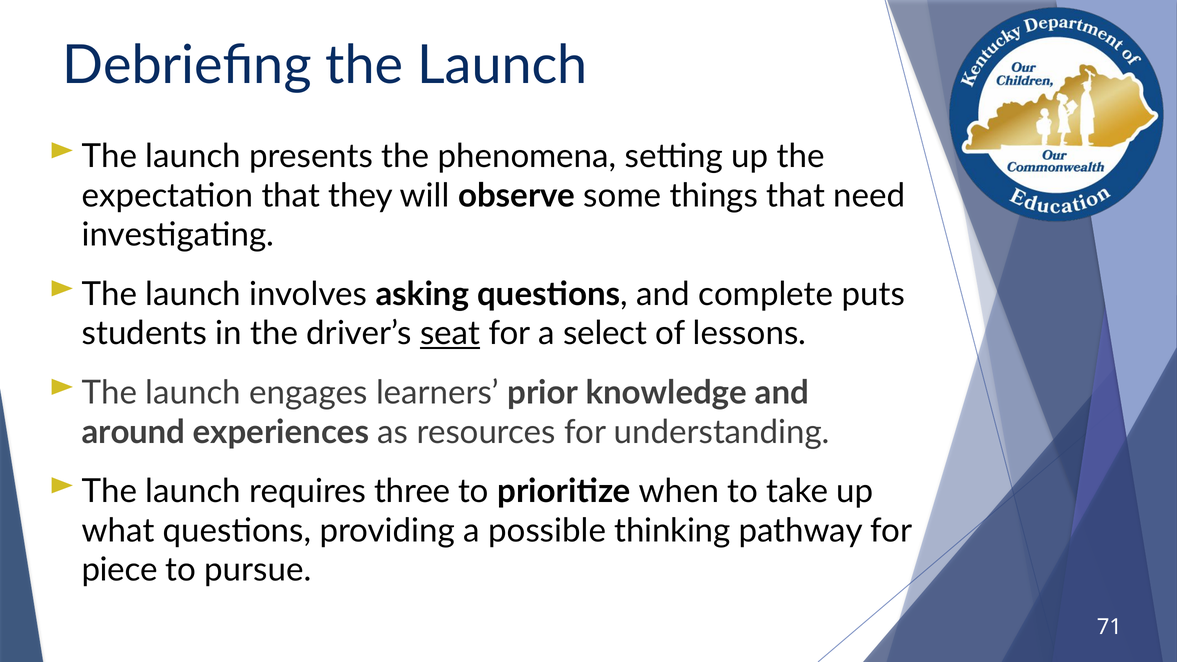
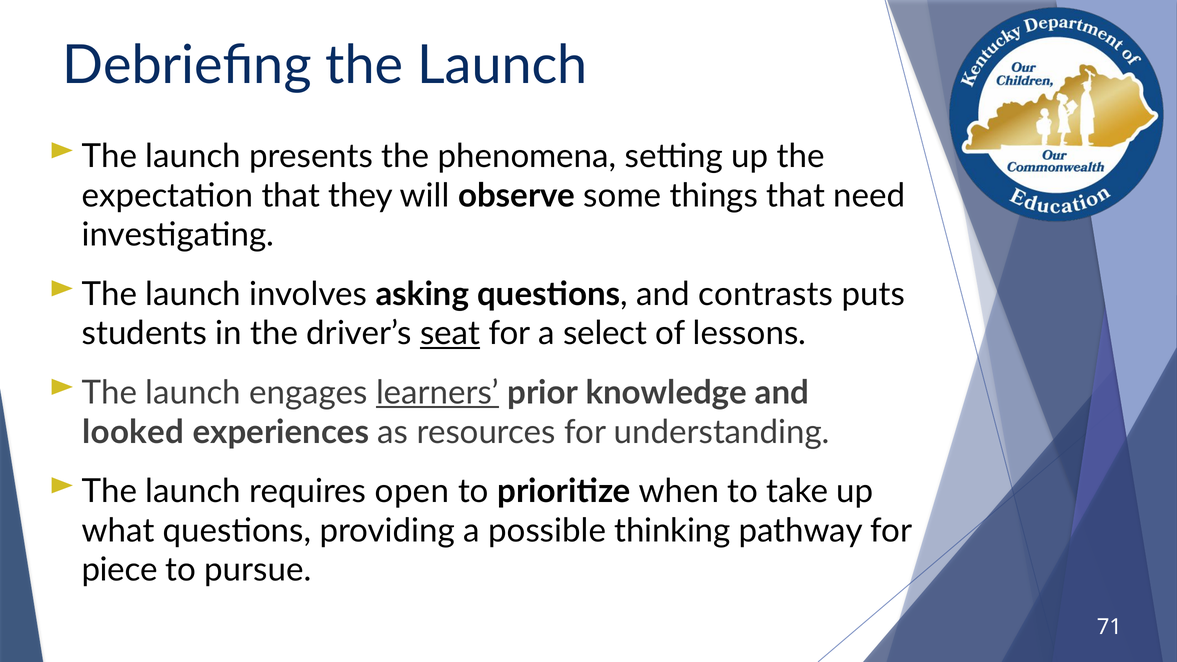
complete: complete -> contrasts
learners underline: none -> present
around: around -> looked
three: three -> open
